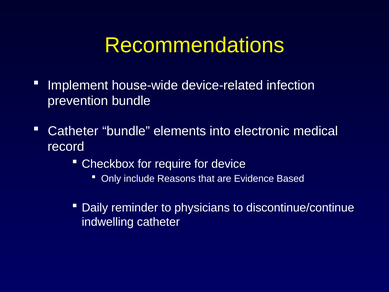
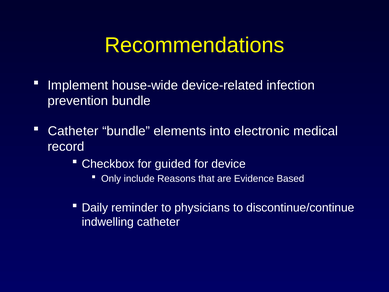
require: require -> guided
